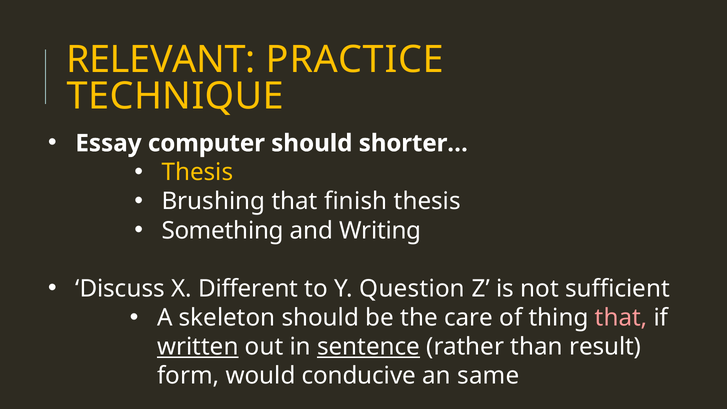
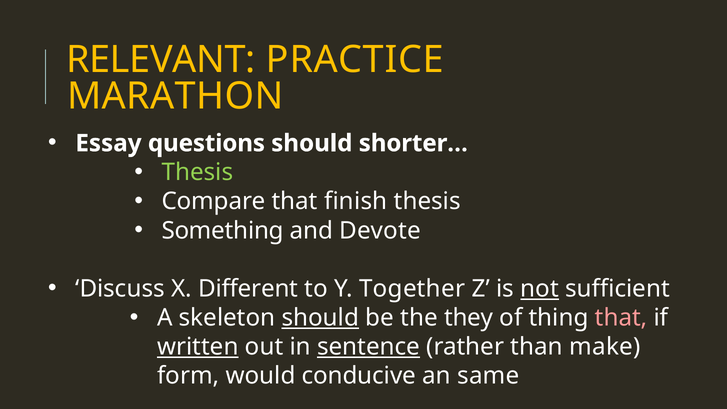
TECHNIQUE: TECHNIQUE -> MARATHON
computer: computer -> questions
Thesis at (197, 172) colour: yellow -> light green
Brushing: Brushing -> Compare
Writing: Writing -> Devote
Question: Question -> Together
not underline: none -> present
should at (320, 318) underline: none -> present
care: care -> they
result: result -> make
